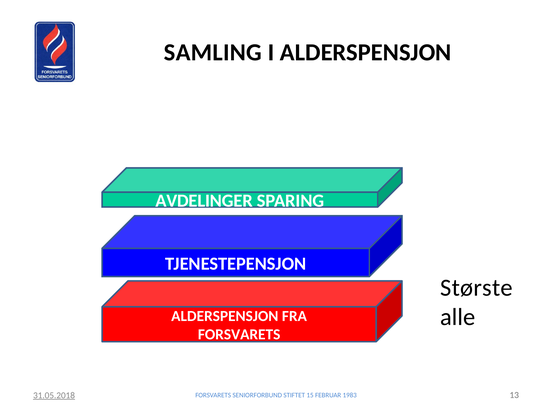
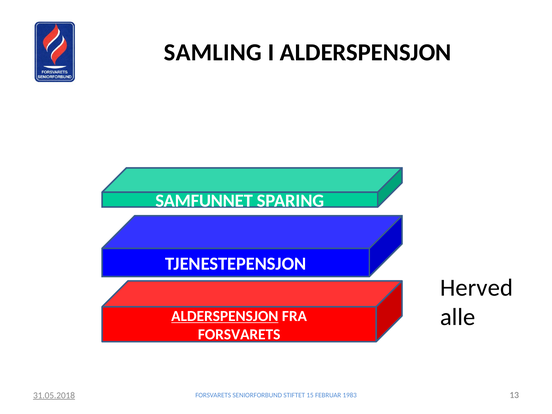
AVDELINGER: AVDELINGER -> SAMFUNNET
Største: Største -> Herved
ALDERSPENSJON at (225, 316) underline: none -> present
